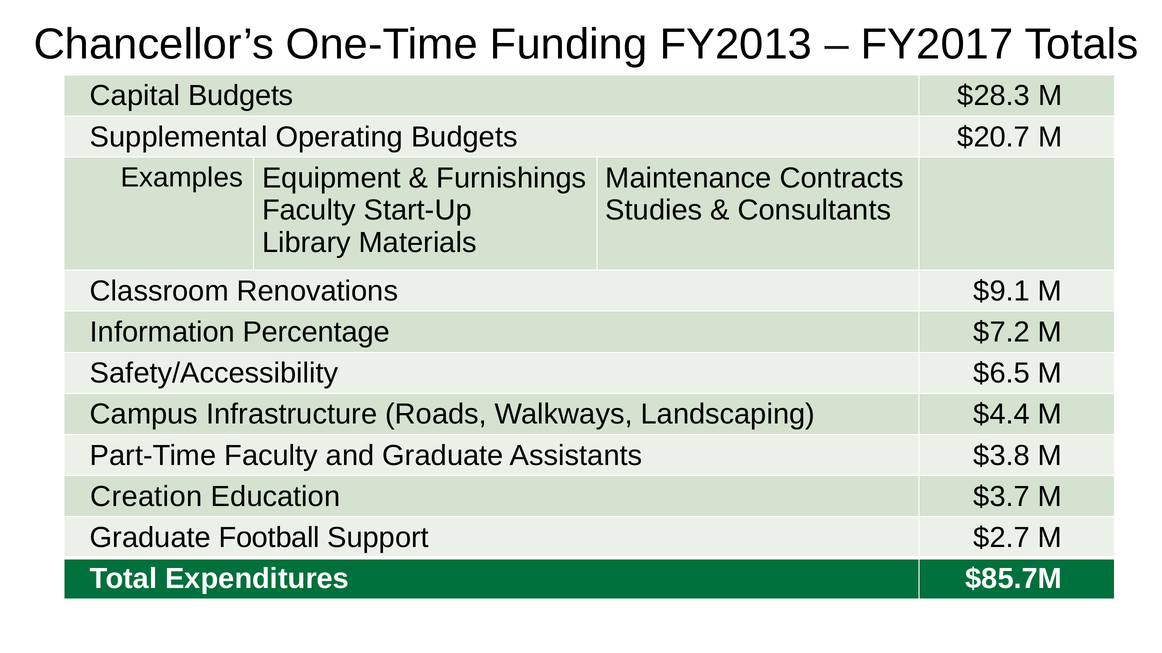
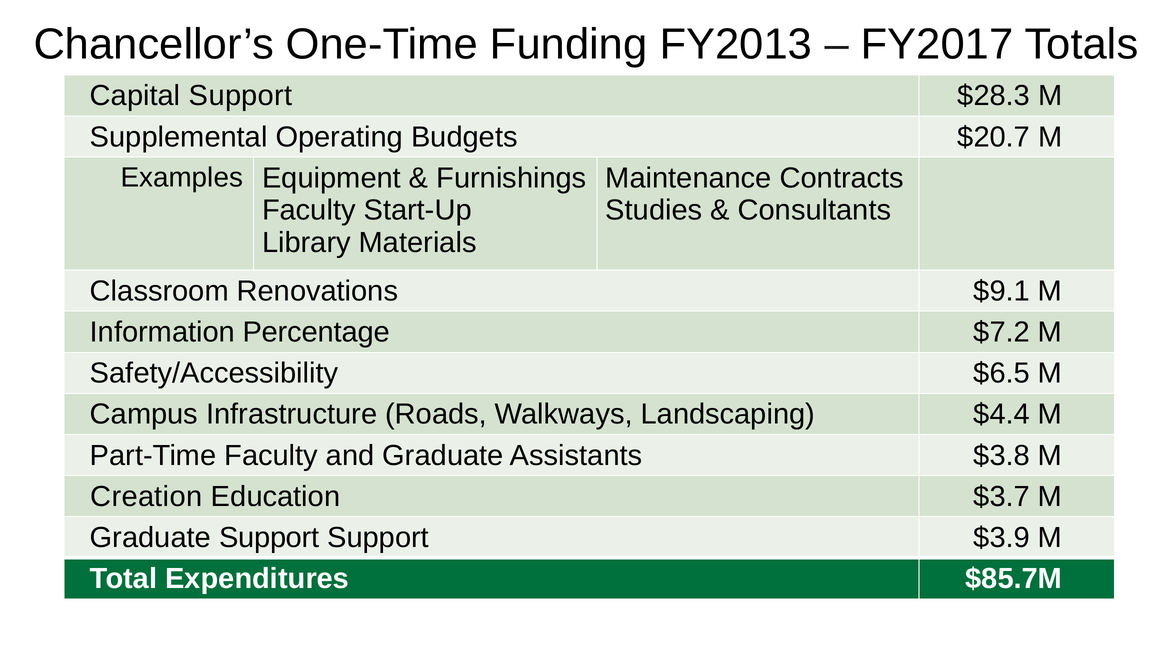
Capital Budgets: Budgets -> Support
Graduate Football: Football -> Support
$2.7: $2.7 -> $3.9
